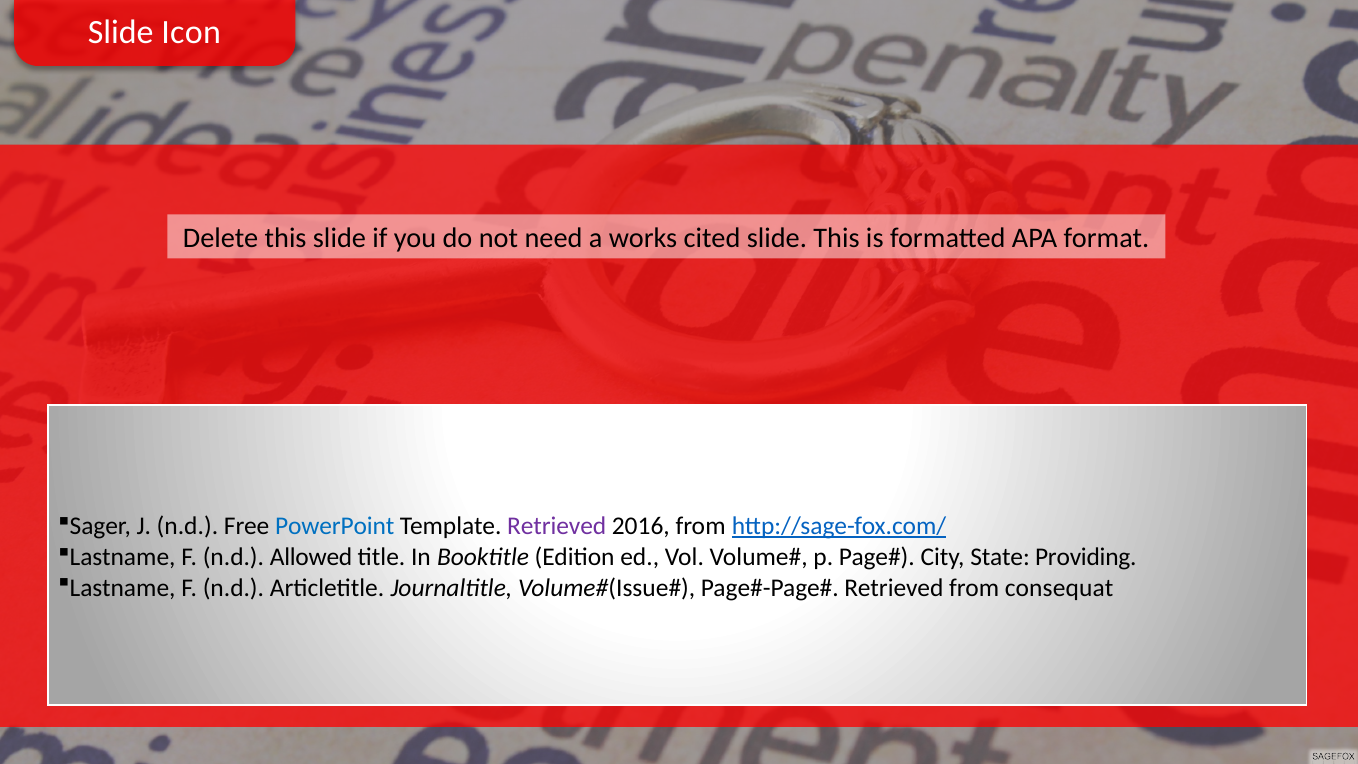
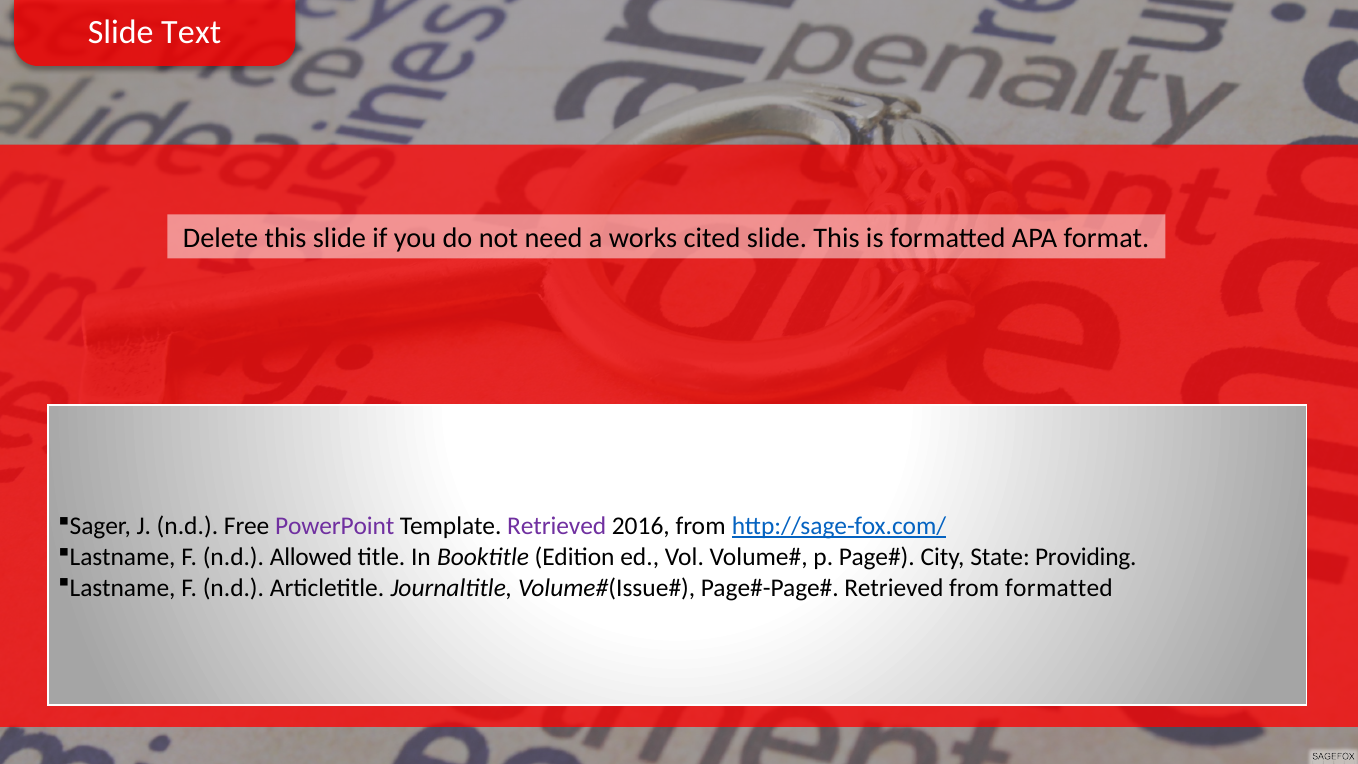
Icon: Icon -> Text
PowerPoint colour: blue -> purple
from consequat: consequat -> formatted
